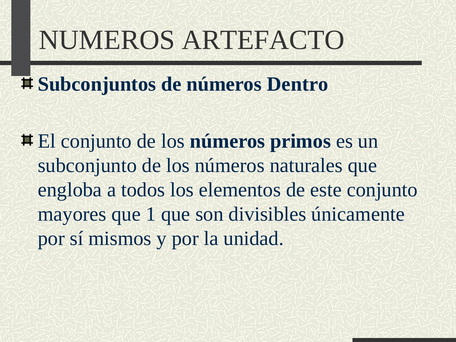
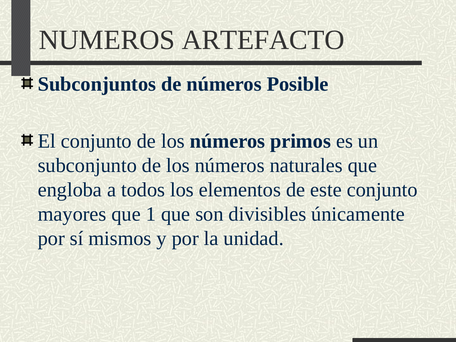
Dentro: Dentro -> Posible
